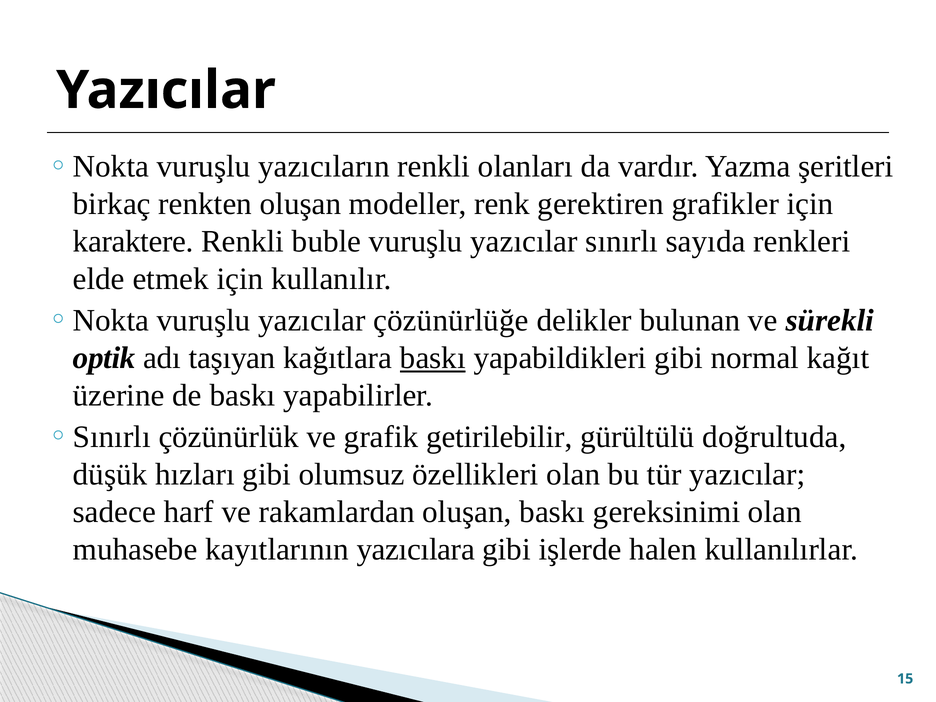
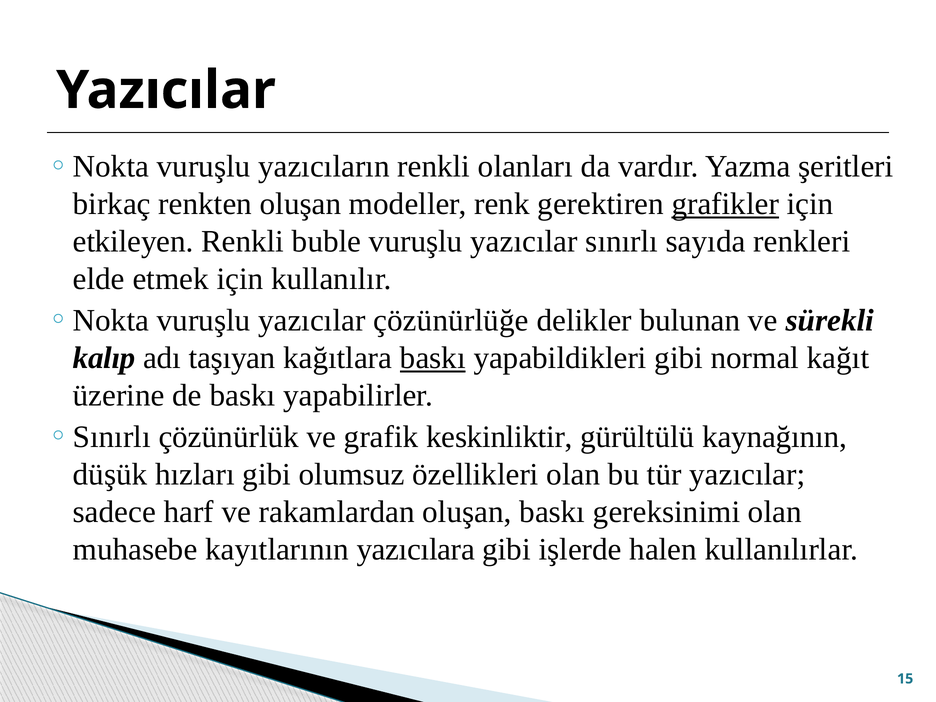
grafikler underline: none -> present
karaktere: karaktere -> etkileyen
optik: optik -> kalıp
getirilebilir: getirilebilir -> keskinliktir
doğrultuda: doğrultuda -> kaynağının
